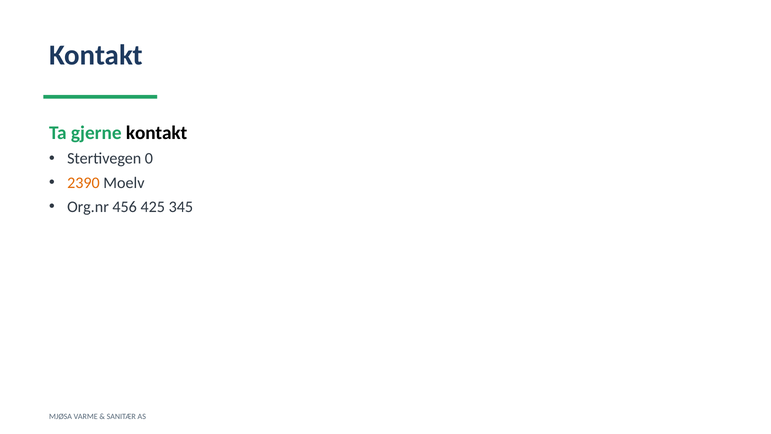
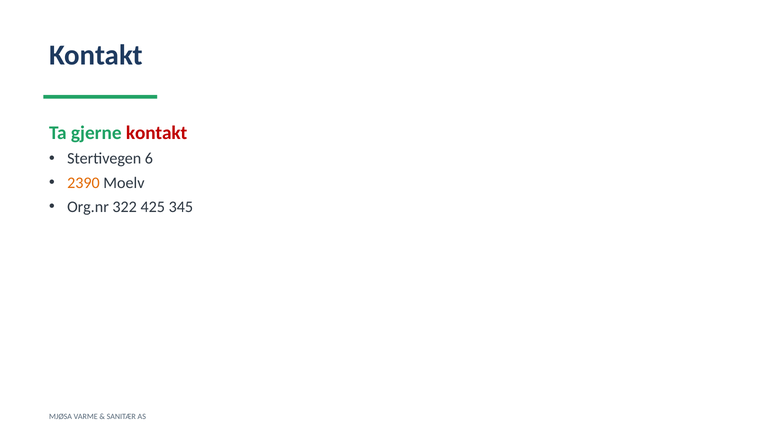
kontakt at (157, 133) colour: black -> red
0: 0 -> 6
456: 456 -> 322
